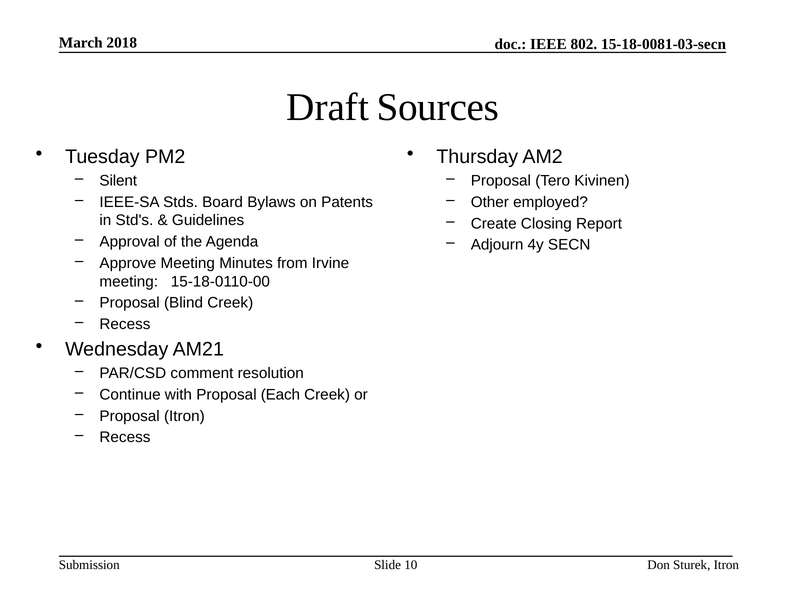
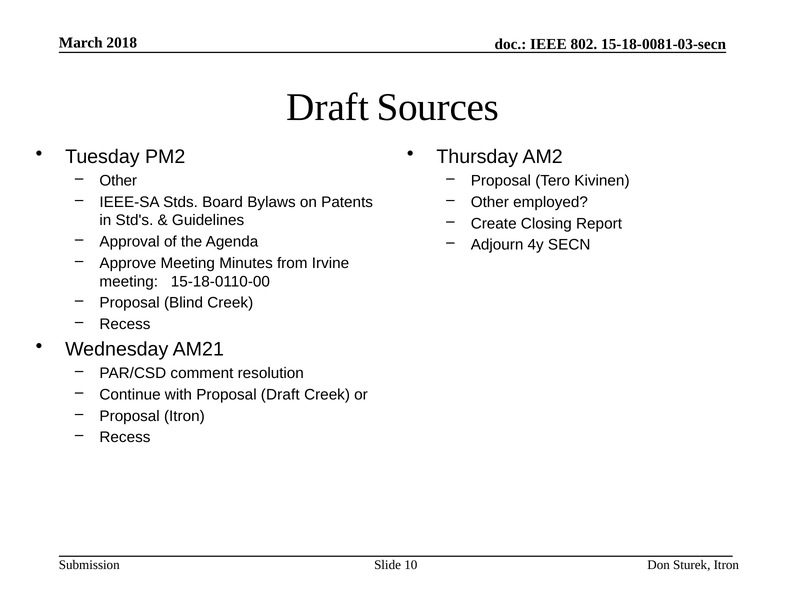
Silent at (118, 181): Silent -> Other
Proposal Each: Each -> Draft
